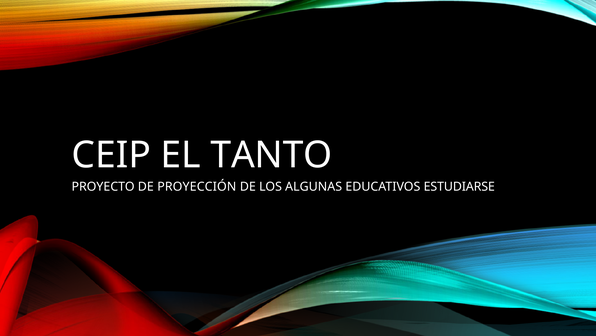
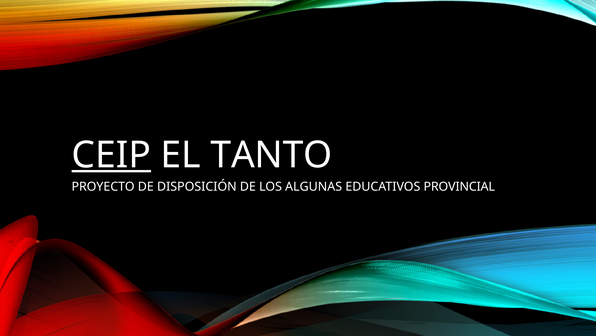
CEIP underline: none -> present
PROYECCIÓN: PROYECCIÓN -> DISPOSICIÓN
ESTUDIARSE: ESTUDIARSE -> PROVINCIAL
